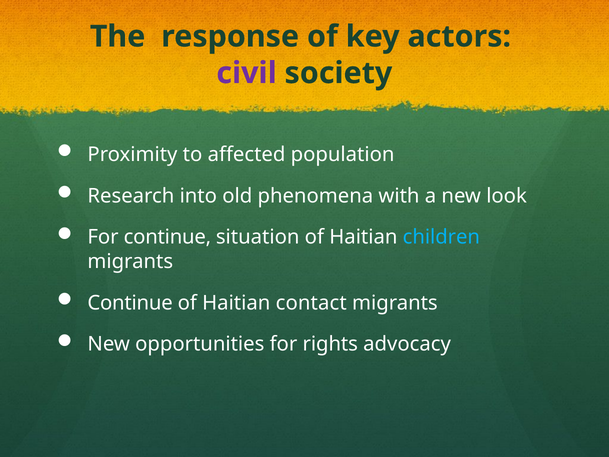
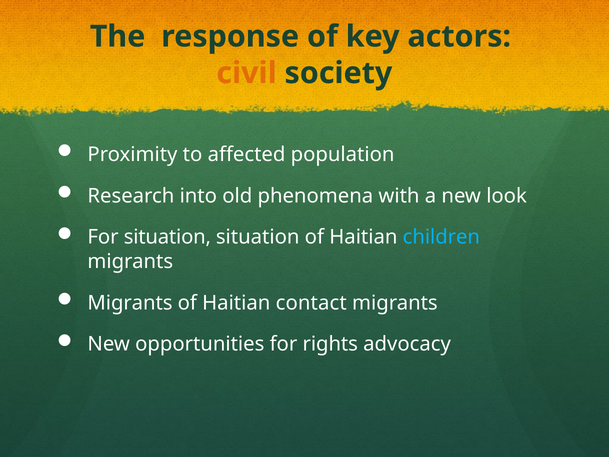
civil colour: purple -> orange
For continue: continue -> situation
Continue at (130, 303): Continue -> Migrants
